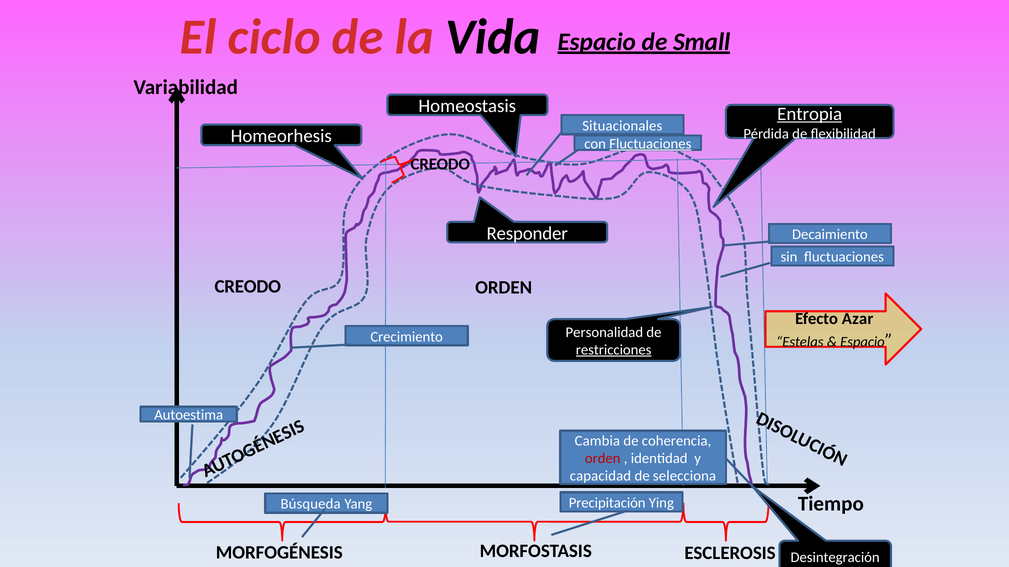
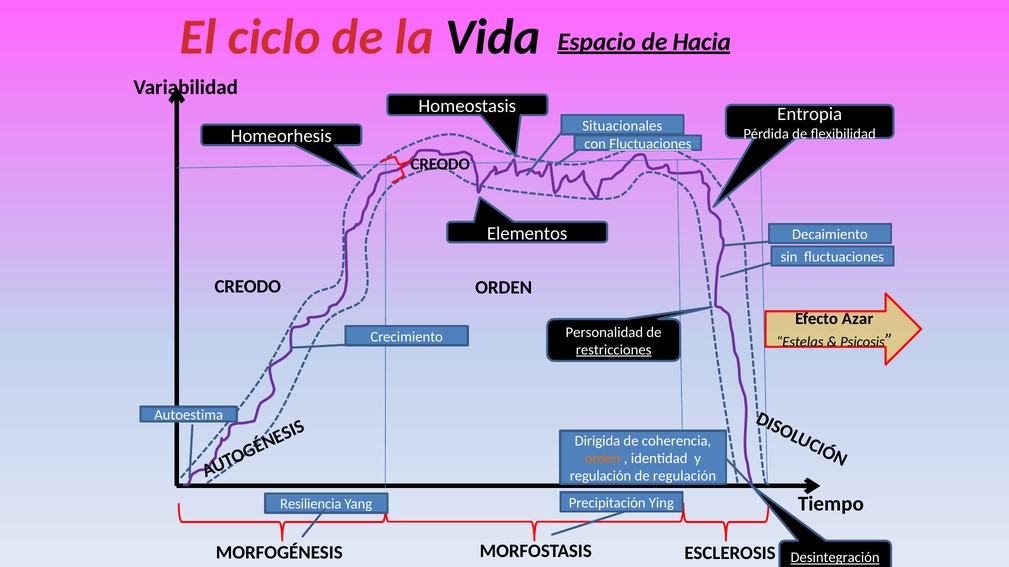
Small: Small -> Hacia
Entropia underline: present -> none
Responder: Responder -> Elementos
Espacio at (863, 342): Espacio -> Psicosis
Cambia: Cambia -> Dirigida
orden at (603, 459) colour: red -> orange
capacidad at (600, 477): capacidad -> regulación
de selecciona: selecciona -> regulación
Búsqueda: Búsqueda -> Resiliencia
Desintegración underline: none -> present
